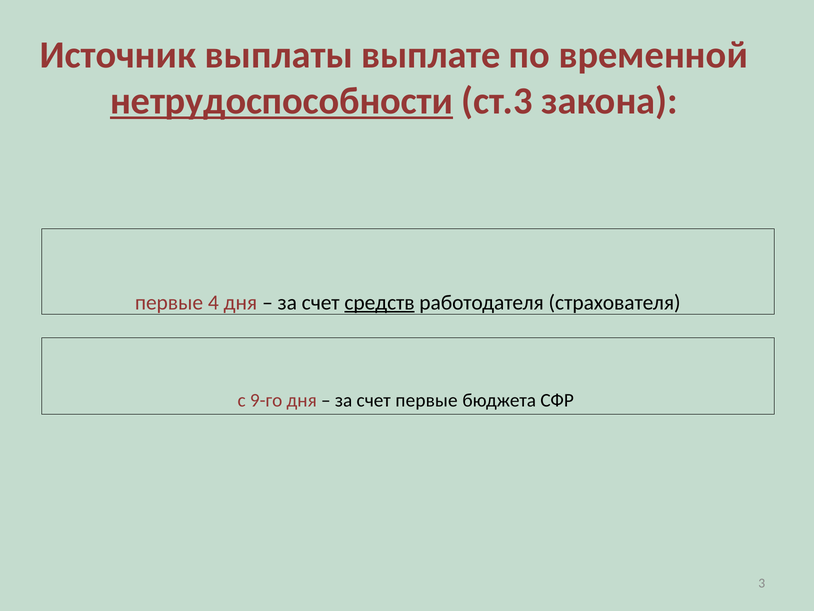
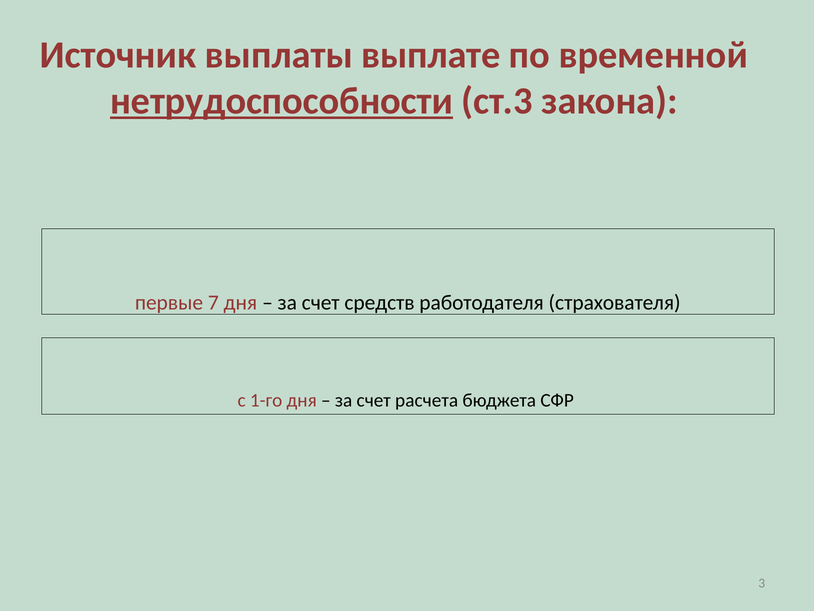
4: 4 -> 7
средств underline: present -> none
9-го: 9-го -> 1-го
счет первые: первые -> расчета
